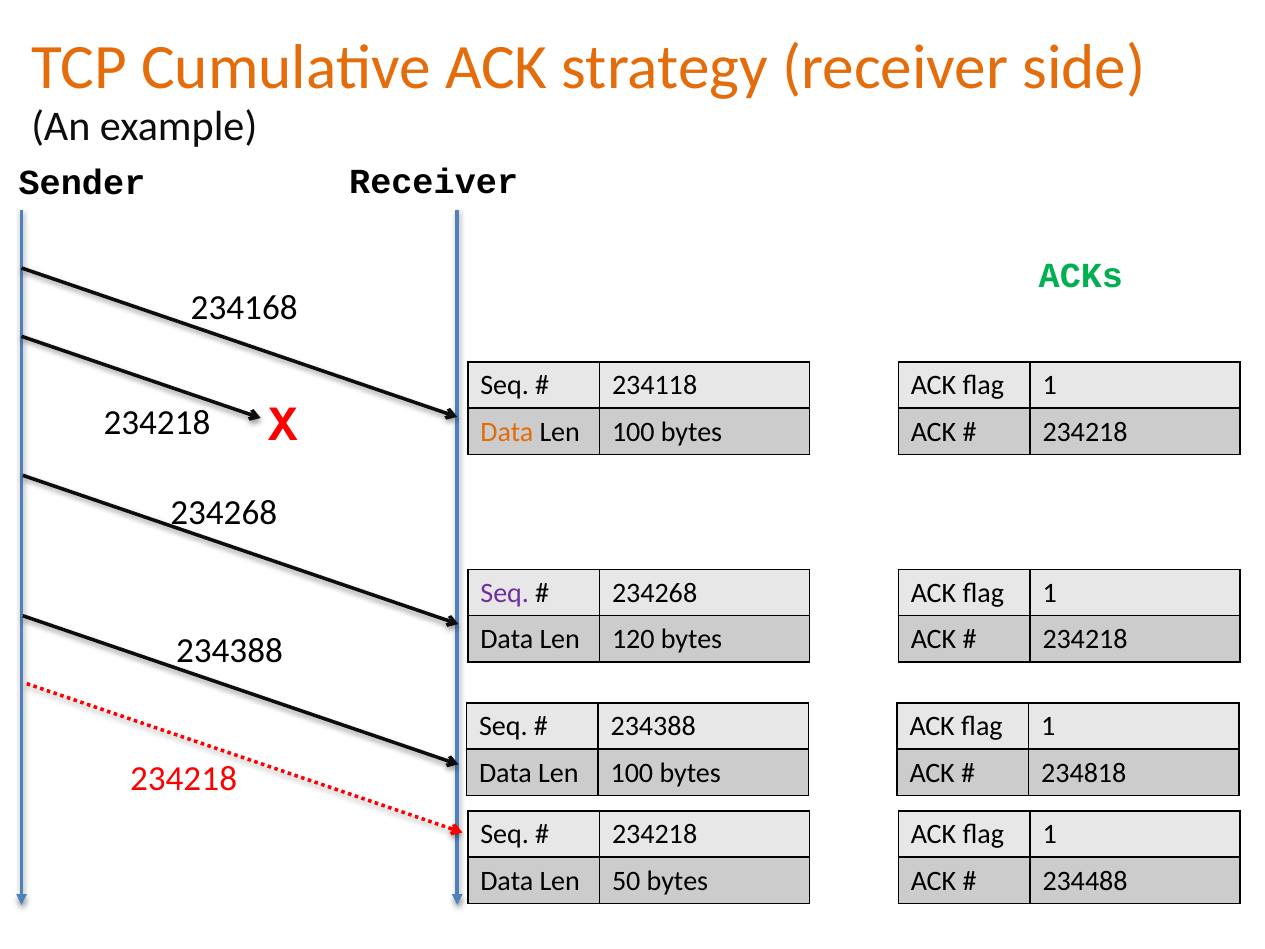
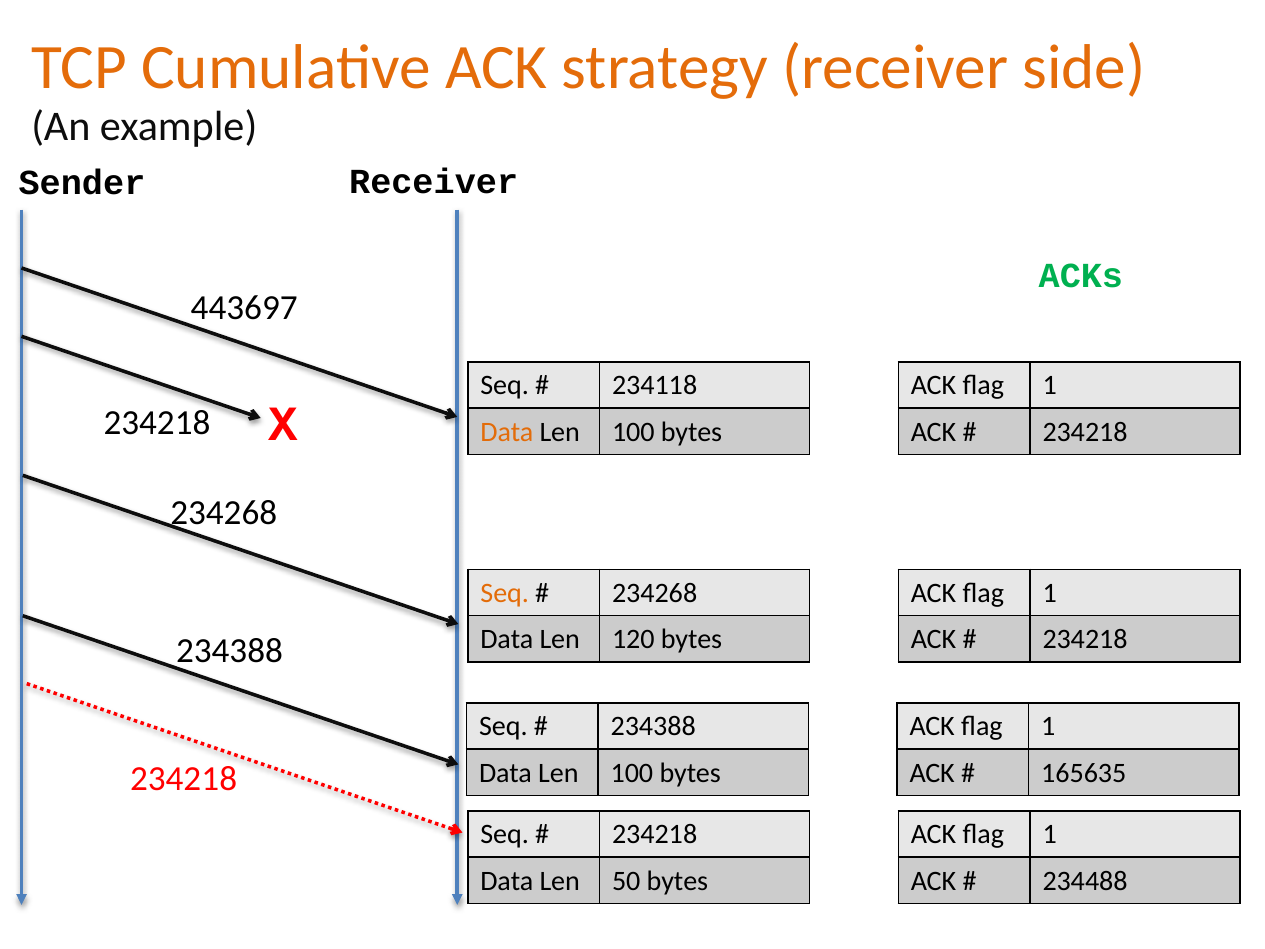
234168: 234168 -> 443697
Seq at (505, 593) colour: purple -> orange
234818: 234818 -> 165635
